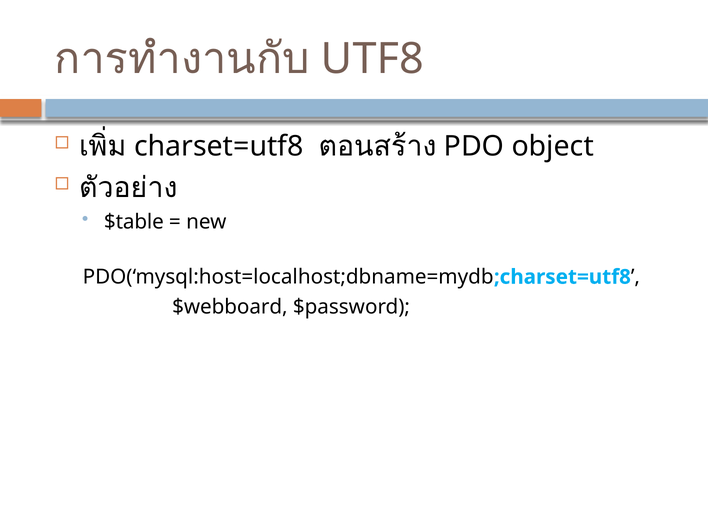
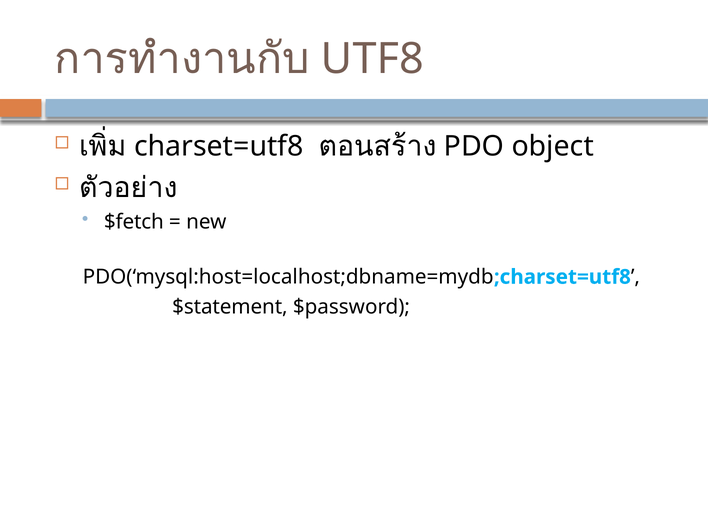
$table: $table -> $fetch
$webboard: $webboard -> $statement
